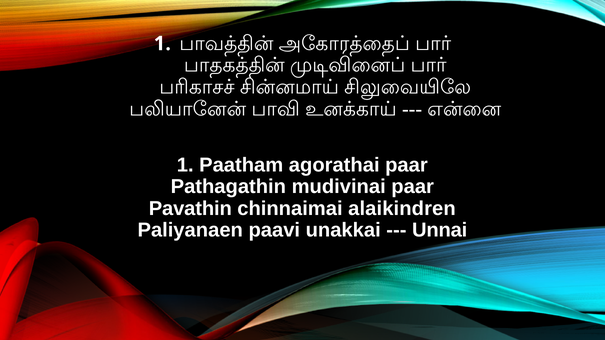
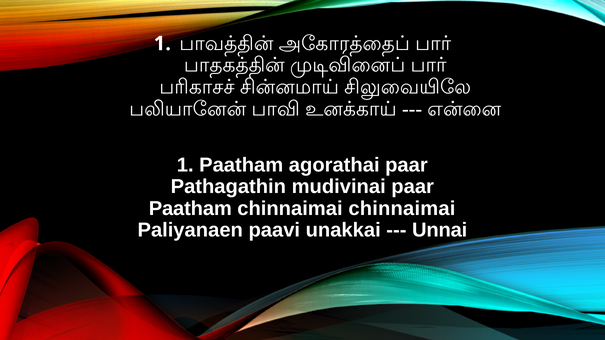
Pavathin at (190, 209): Pavathin -> Paatham
chinnaimai alaikindren: alaikindren -> chinnaimai
